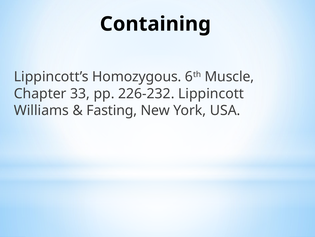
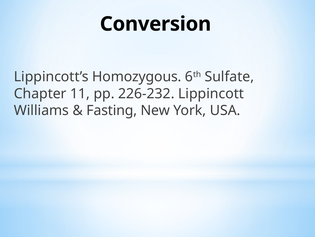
Containing: Containing -> Conversion
Muscle: Muscle -> Sulfate
33: 33 -> 11
